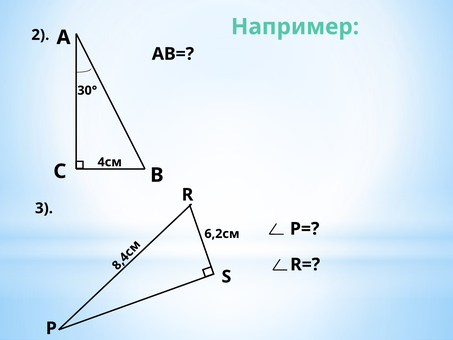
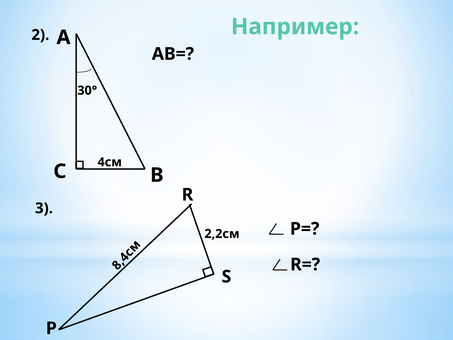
6,2см: 6,2см -> 2,2см
